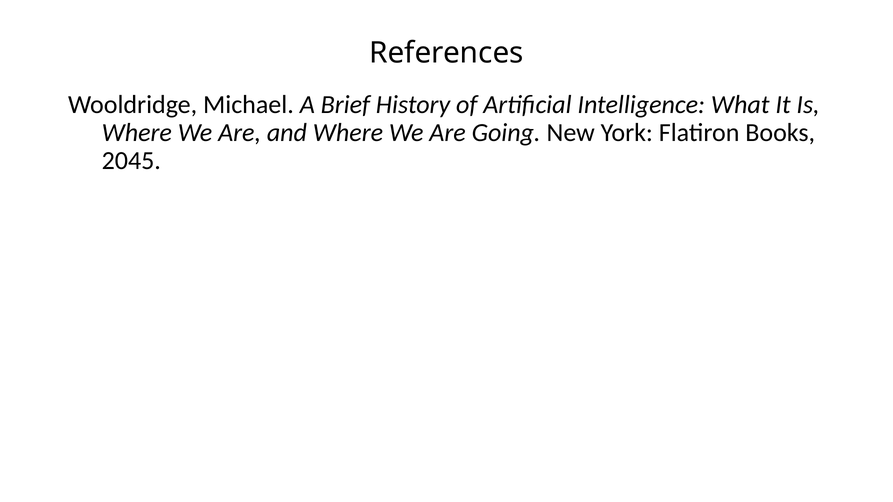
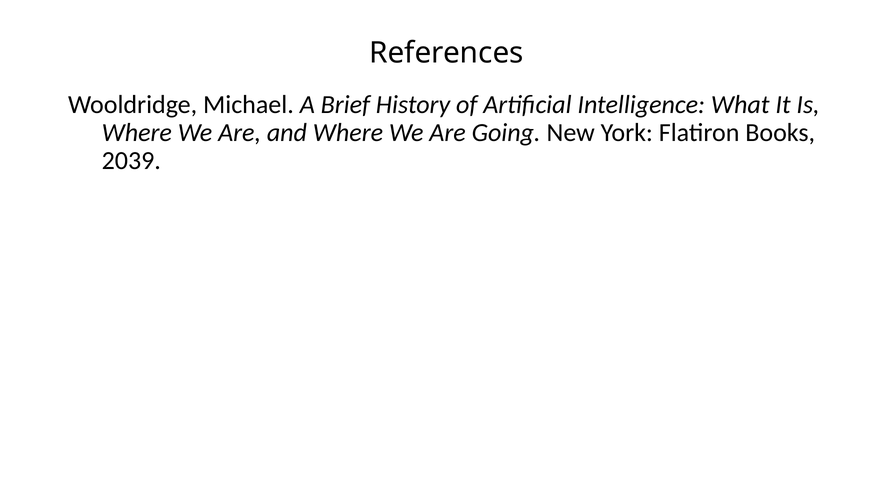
2045: 2045 -> 2039
